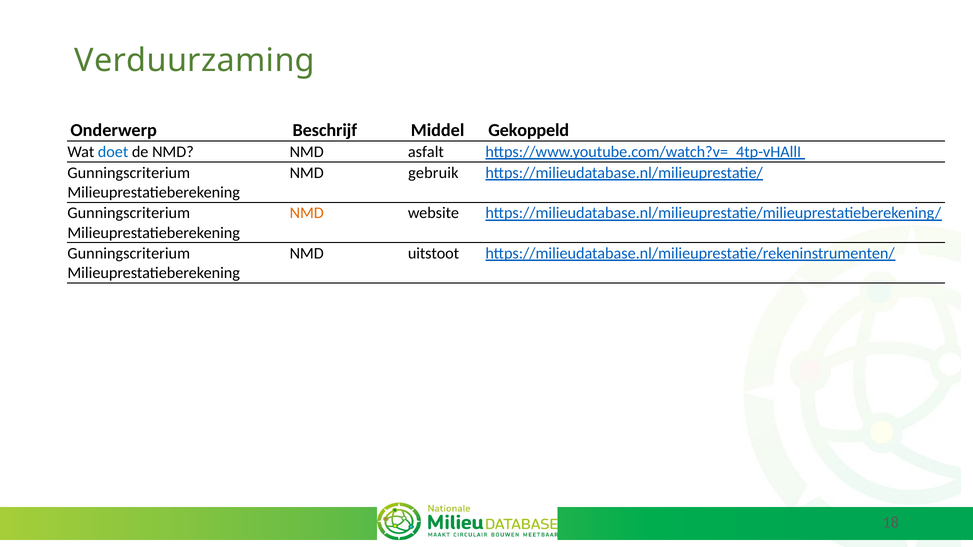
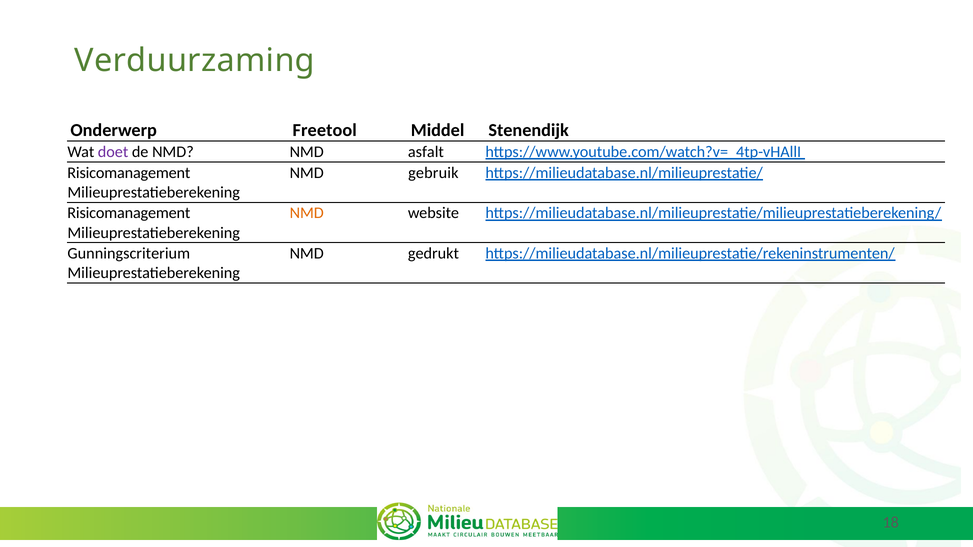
Beschrijf: Beschrijf -> Freetool
Gekoppeld: Gekoppeld -> Stenendijk
doet colour: blue -> purple
Gunningscriterium at (129, 173): Gunningscriterium -> Risicomanagement
Gunningscriterium at (129, 213): Gunningscriterium -> Risicomanagement
uitstoot: uitstoot -> gedrukt
